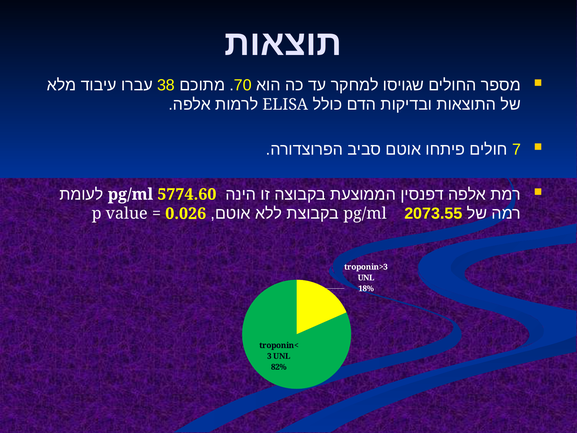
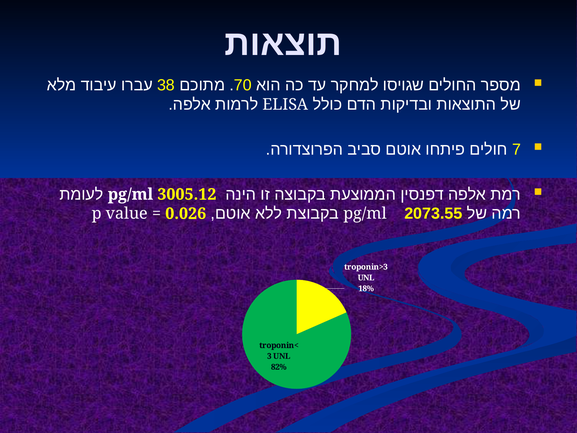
5774.60: 5774.60 -> 3005.12
